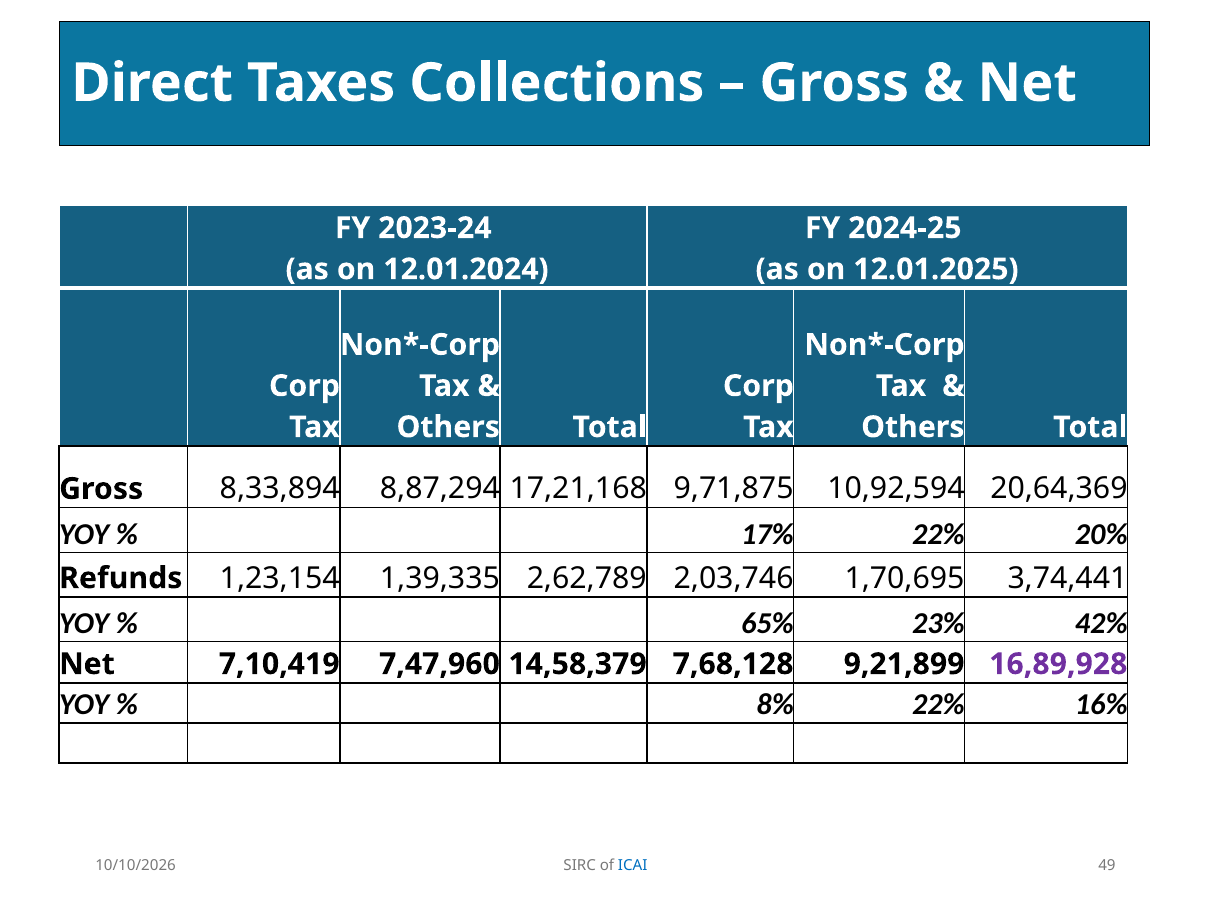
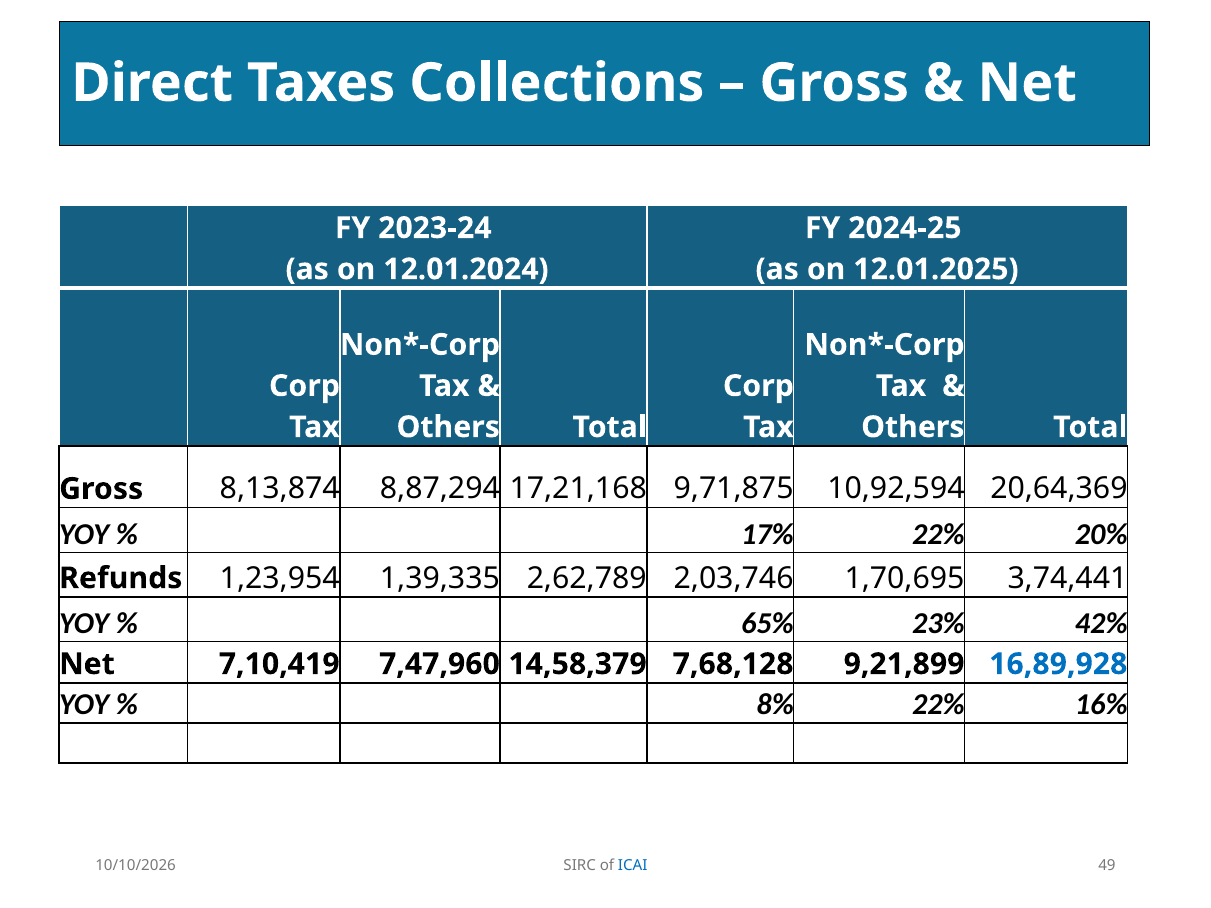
8,33,894: 8,33,894 -> 8,13,874
1,23,154: 1,23,154 -> 1,23,954
16,89,928 colour: purple -> blue
